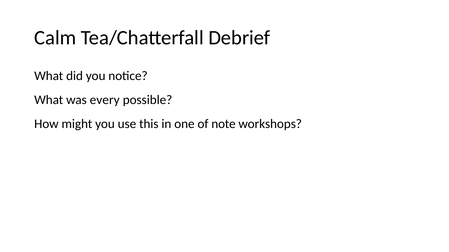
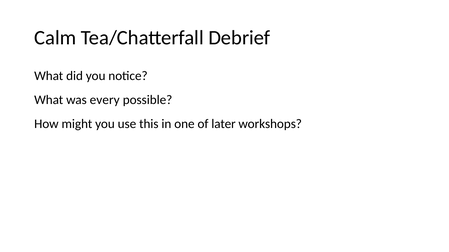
note: note -> later
